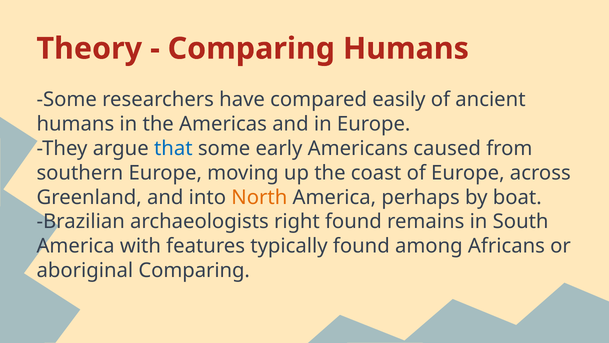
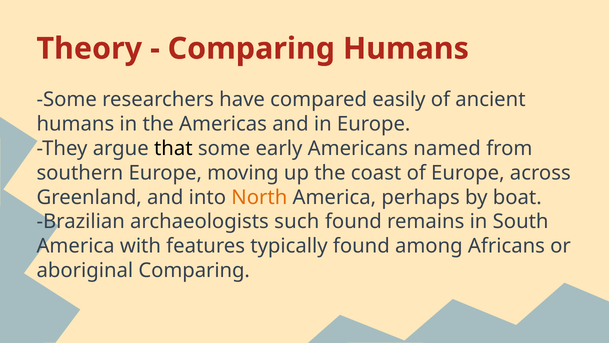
that colour: blue -> black
caused: caused -> named
right: right -> such
